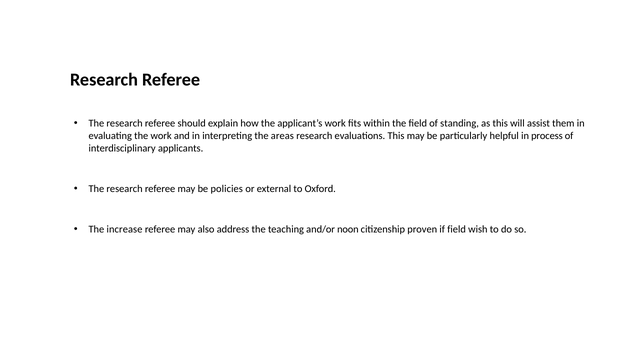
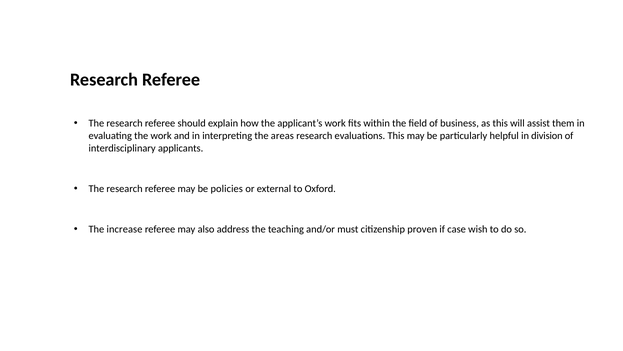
standing: standing -> business
process: process -> division
noon: noon -> must
if field: field -> case
